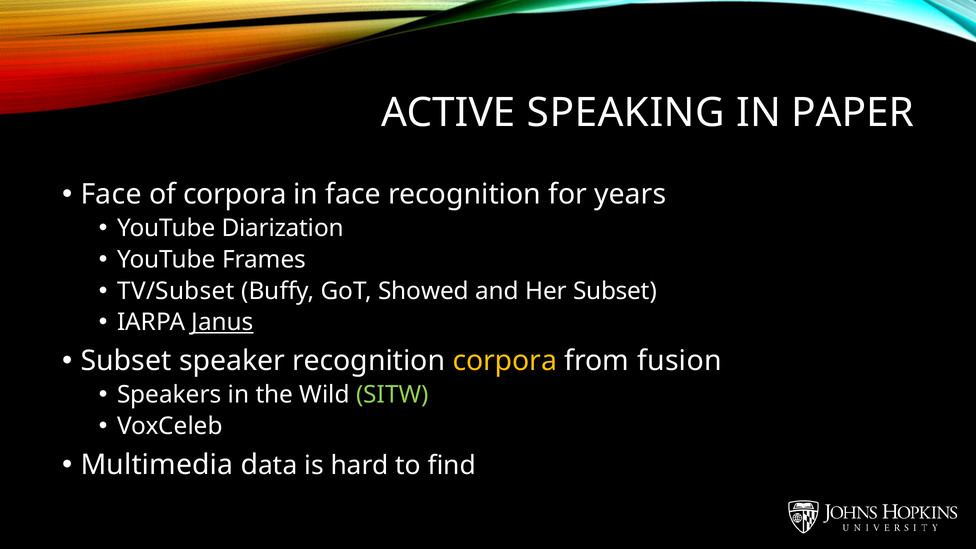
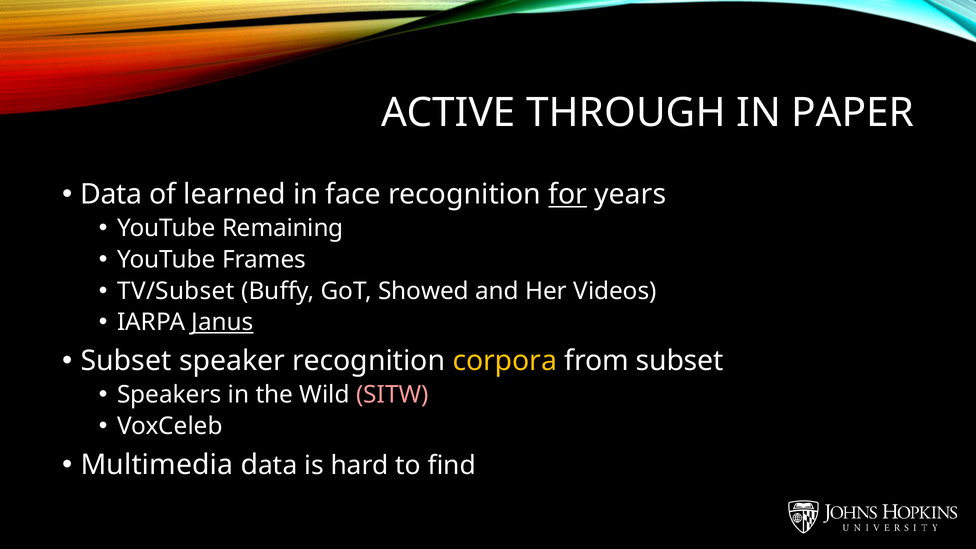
SPEAKING: SPEAKING -> THROUGH
Face at (111, 194): Face -> Data
of corpora: corpora -> learned
for underline: none -> present
Diarization: Diarization -> Remaining
Her Subset: Subset -> Videos
from fusion: fusion -> subset
SITW colour: light green -> pink
